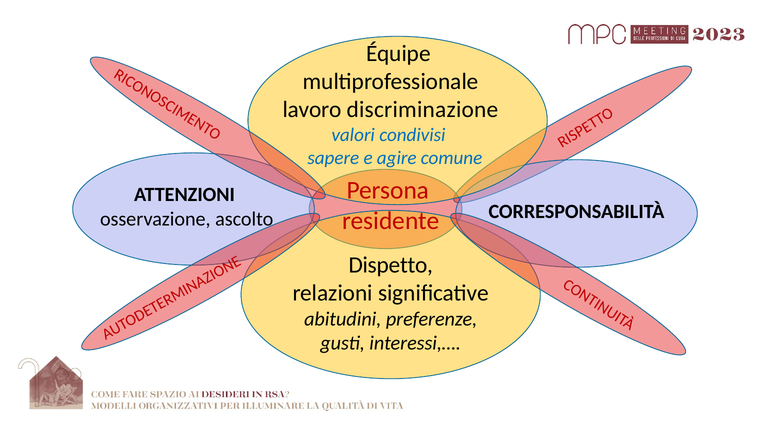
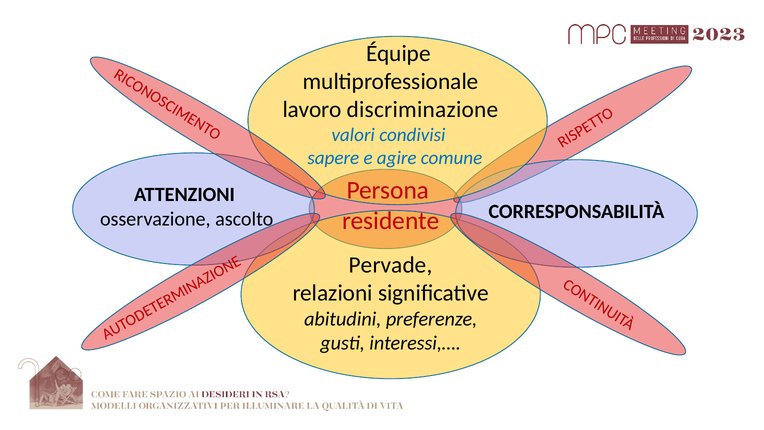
Dispetto: Dispetto -> Pervade
